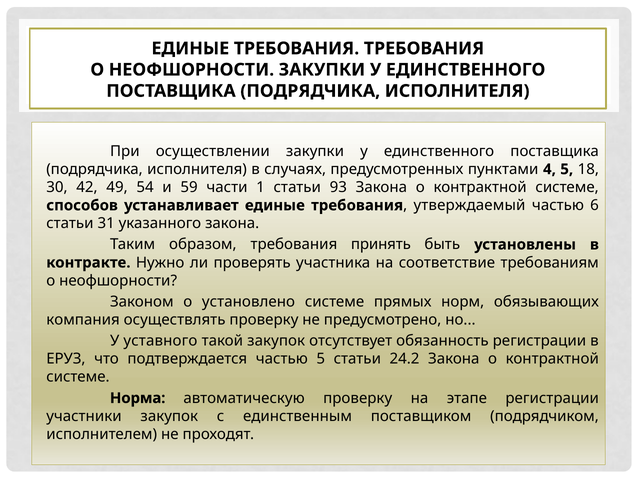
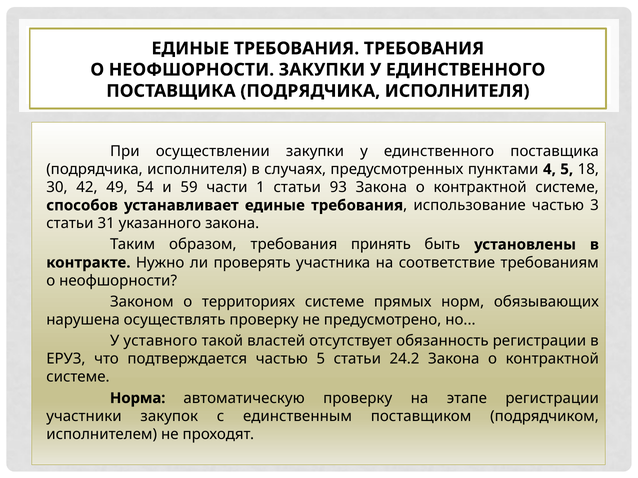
утверждаемый: утверждаемый -> использование
6: 6 -> 3
установлено: установлено -> территориях
компания: компания -> нарушена
такой закупок: закупок -> властей
